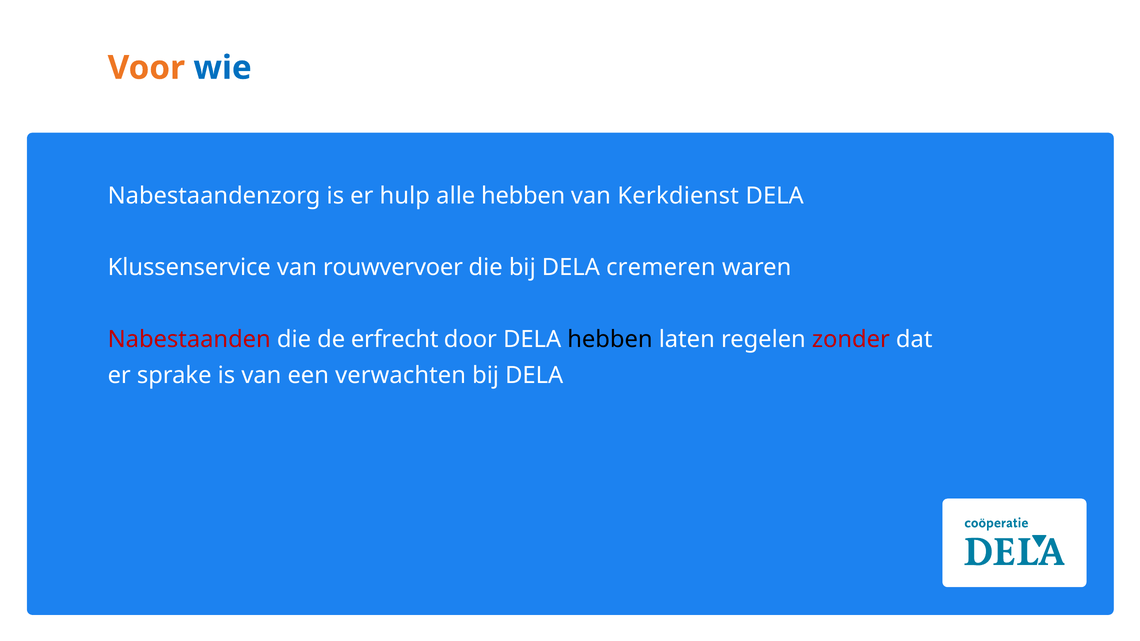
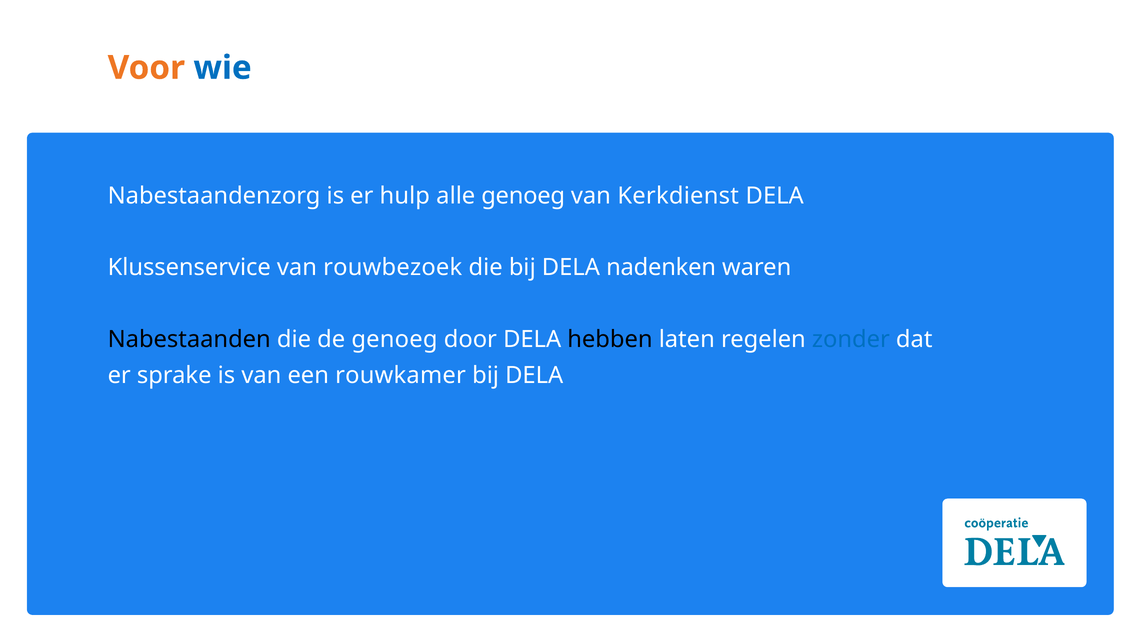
alle hebben: hebben -> genoeg
rouwvervoer: rouwvervoer -> rouwbezoek
cremeren: cremeren -> nadenken
Nabestaanden colour: red -> black
de erfrecht: erfrecht -> genoeg
zonder colour: red -> blue
verwachten: verwachten -> rouwkamer
